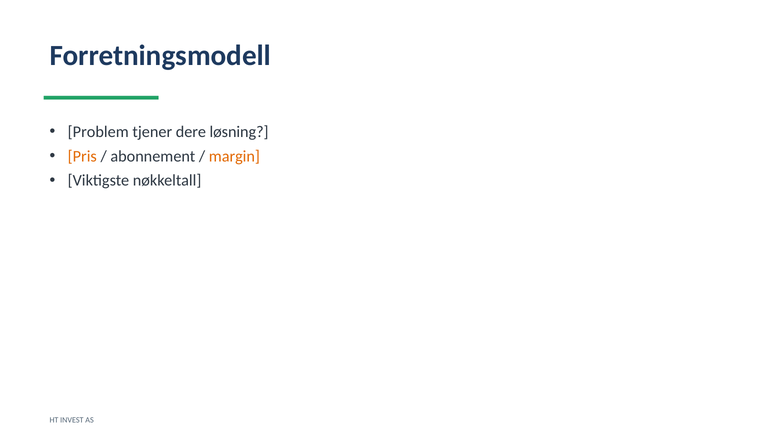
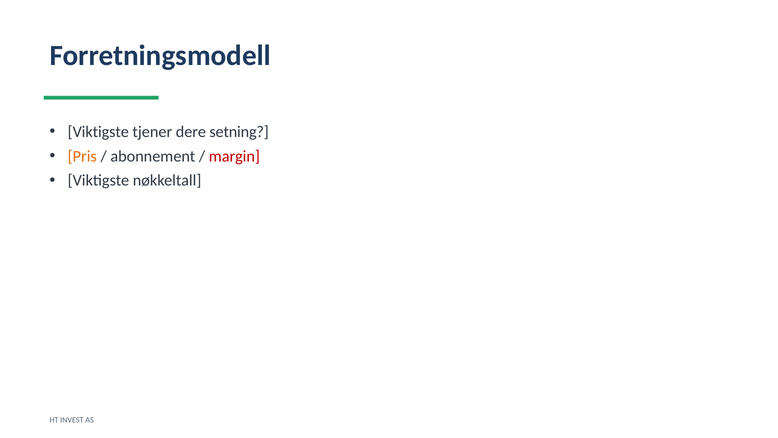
Problem at (98, 132): Problem -> Viktigste
løsning: løsning -> setning
margin colour: orange -> red
